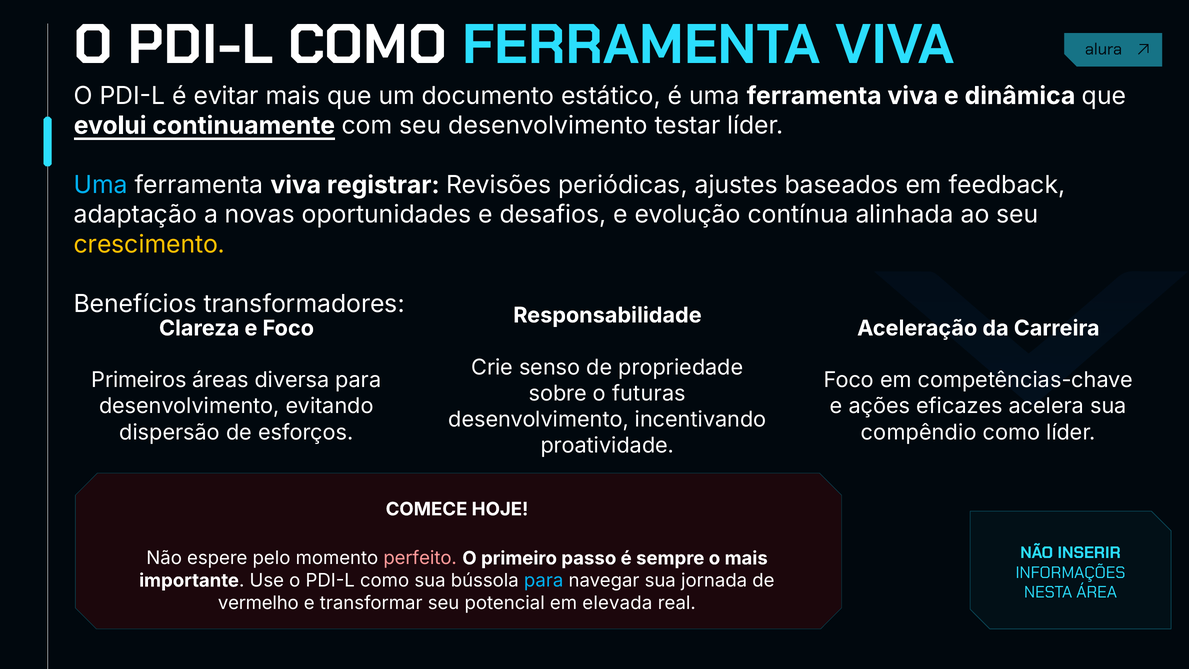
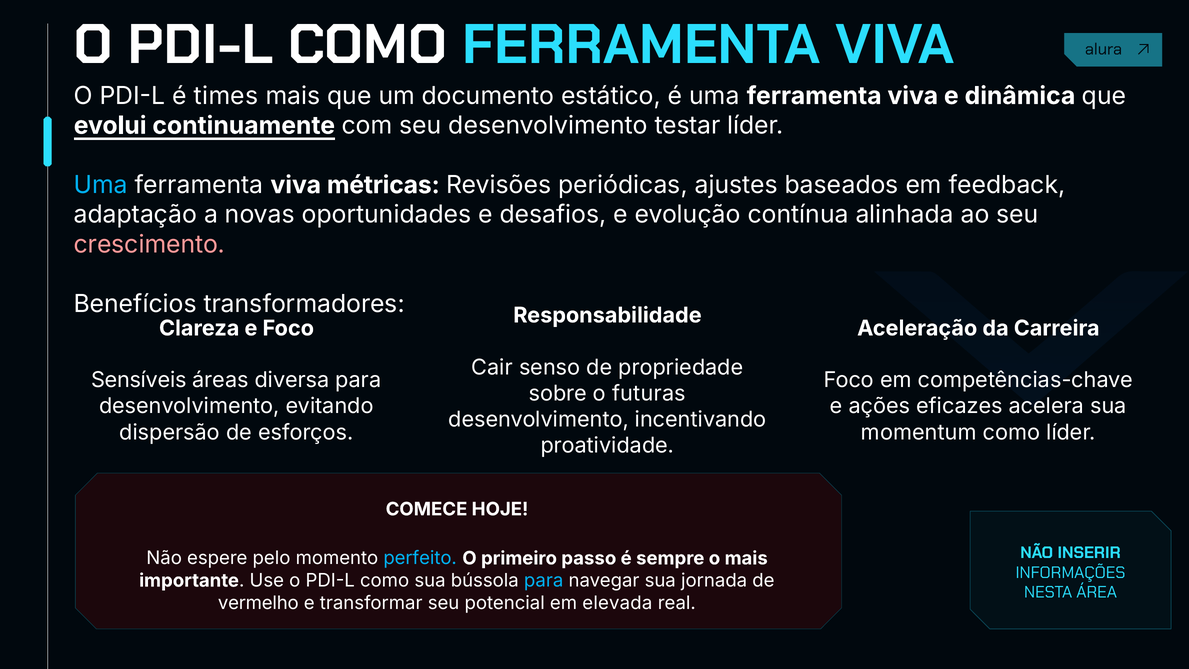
evitar: evitar -> times
registrar: registrar -> métricas
crescimento colour: yellow -> pink
Crie: Crie -> Cair
Primeiros: Primeiros -> Sensíveis
compêndio: compêndio -> momentum
perfeito colour: pink -> light blue
